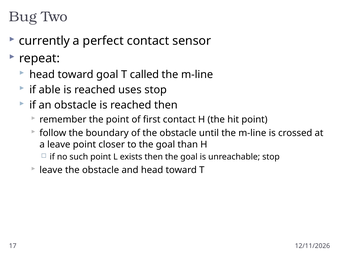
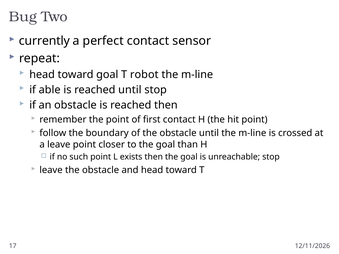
called: called -> robot
reached uses: uses -> until
